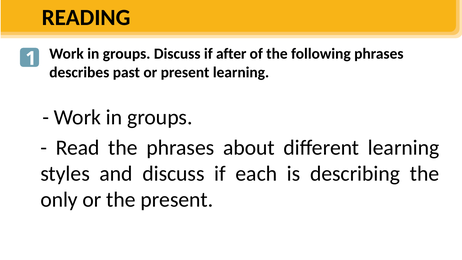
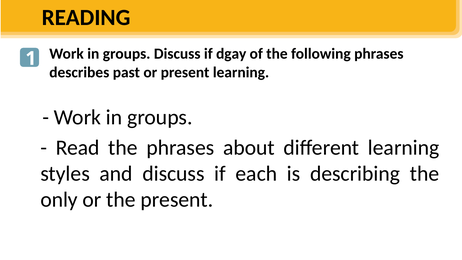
after: after -> dgay
